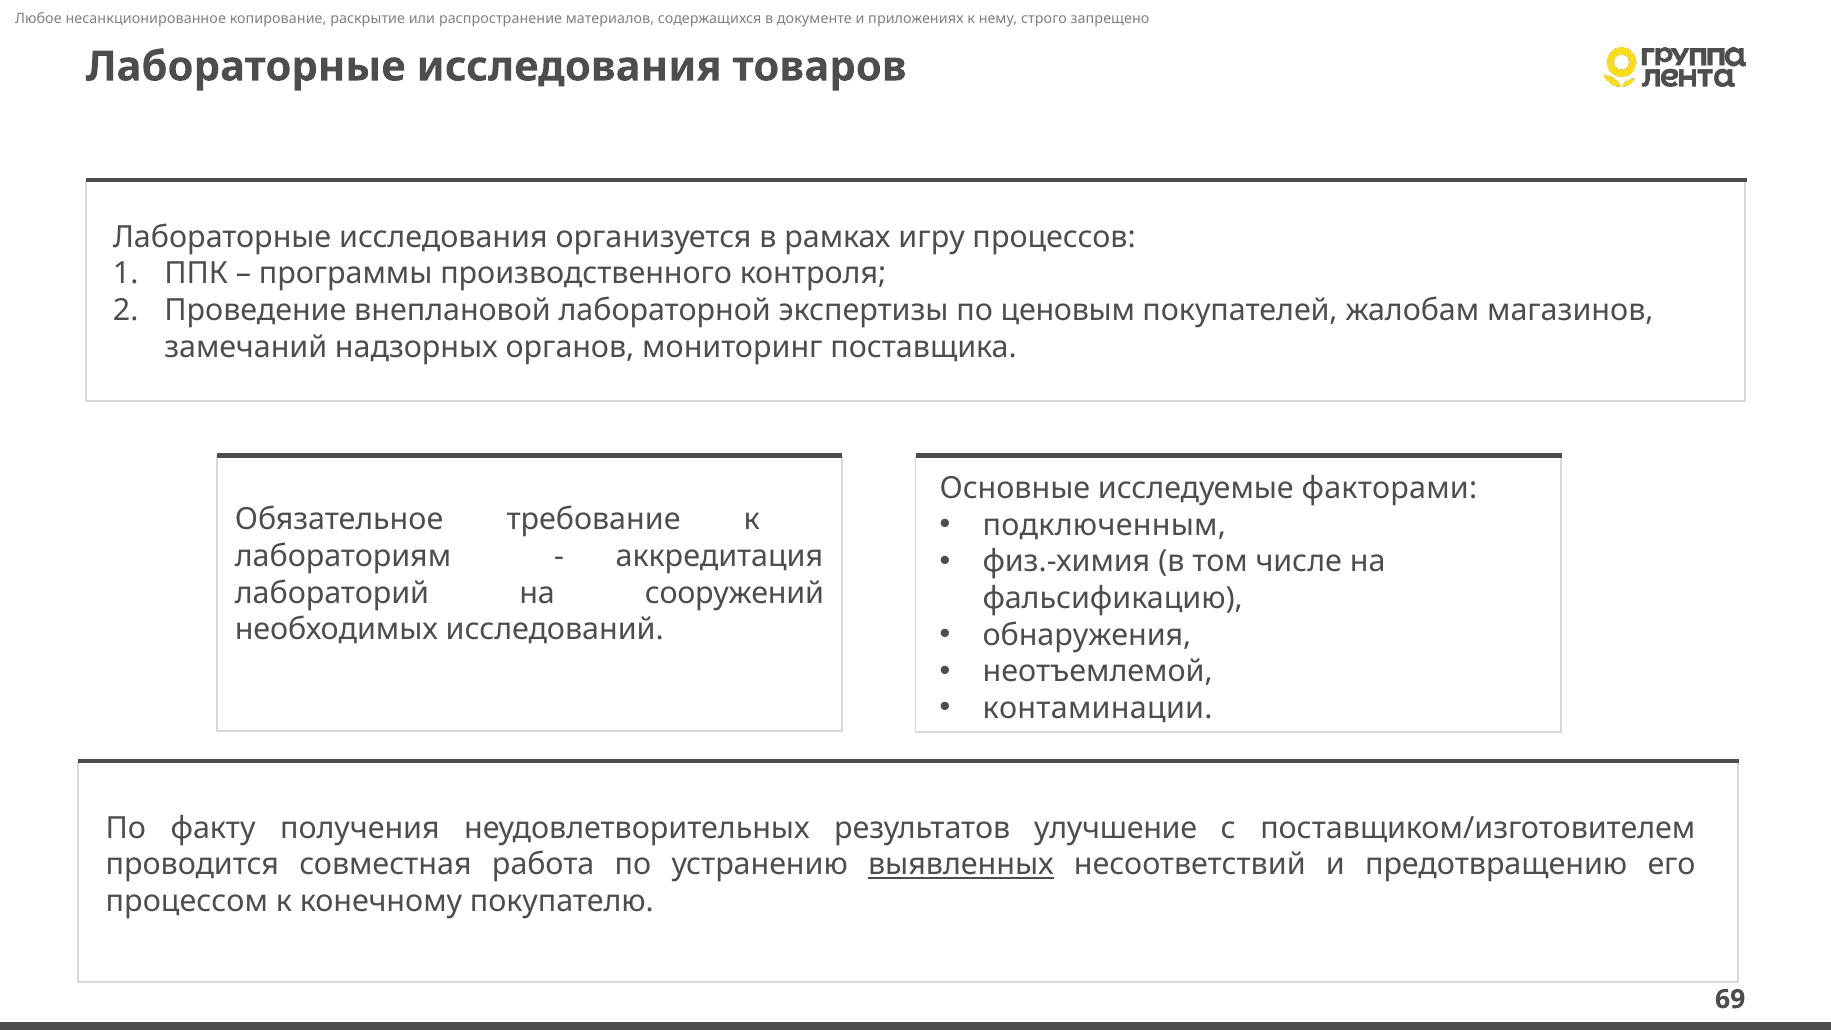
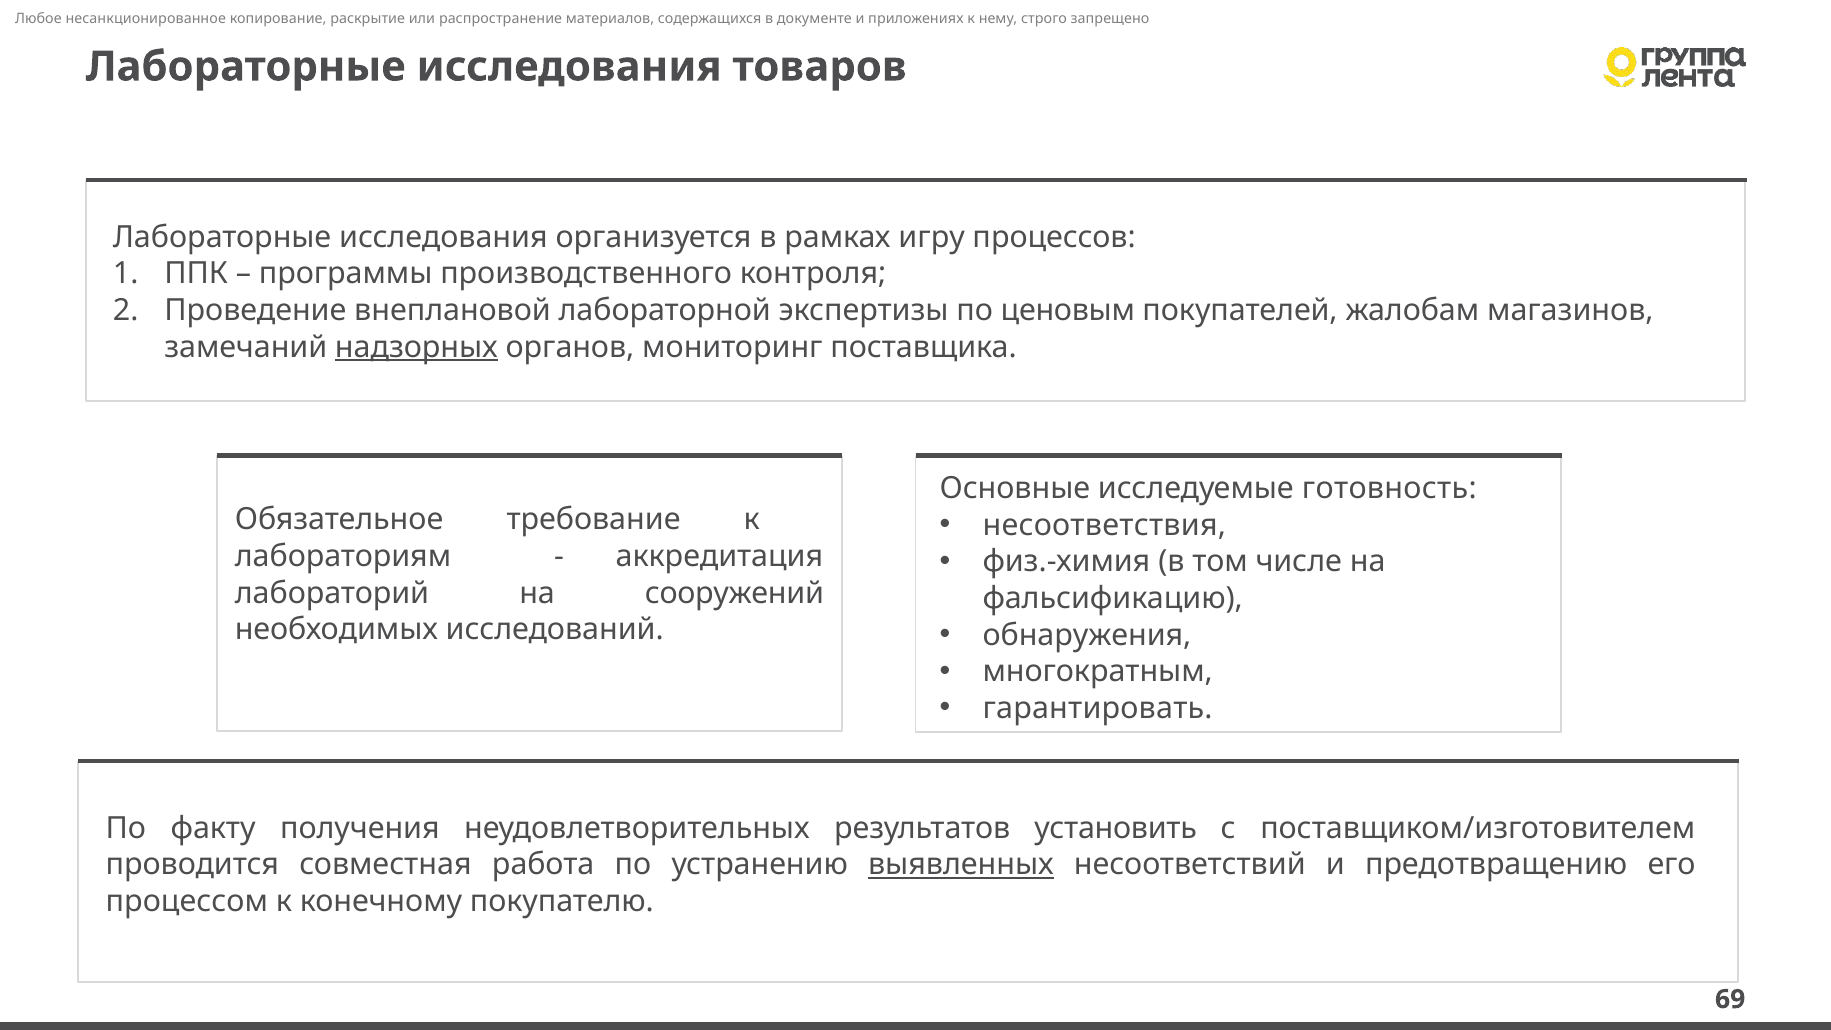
надзорных underline: none -> present
факторами: факторами -> готовность
подключенным: подключенным -> несоответствия
неотъемлемой: неотъемлемой -> многократным
контаминации: контаминации -> гарантировать
улучшение: улучшение -> установить
